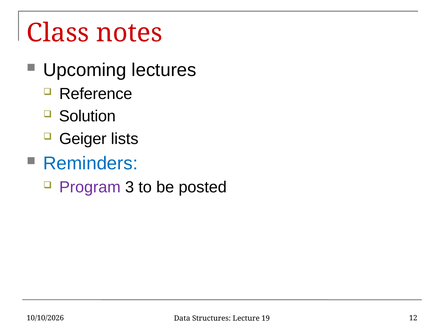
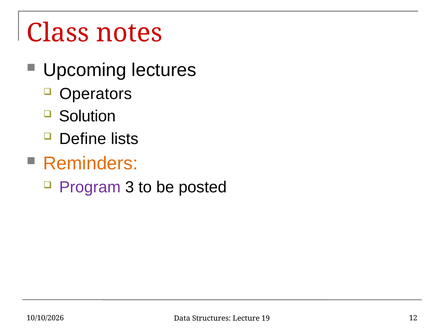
Reference: Reference -> Operators
Geiger: Geiger -> Define
Reminders colour: blue -> orange
